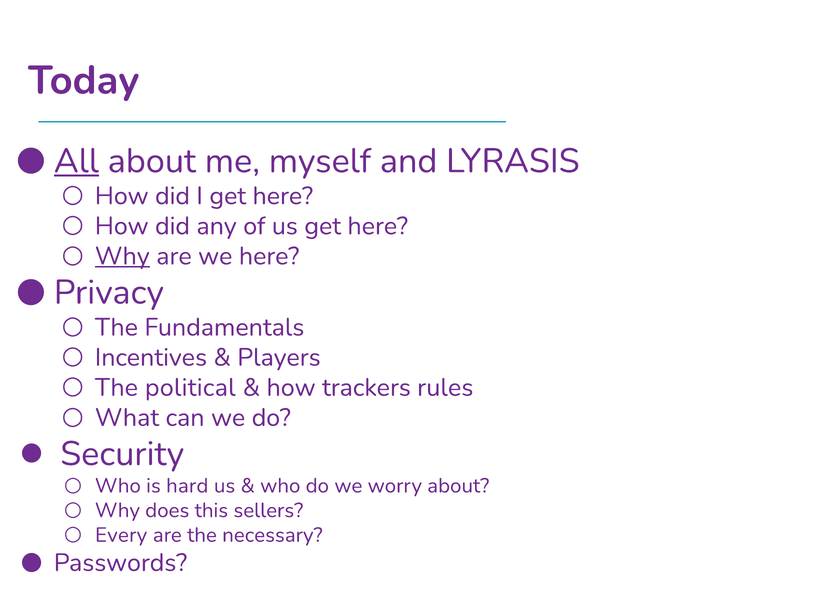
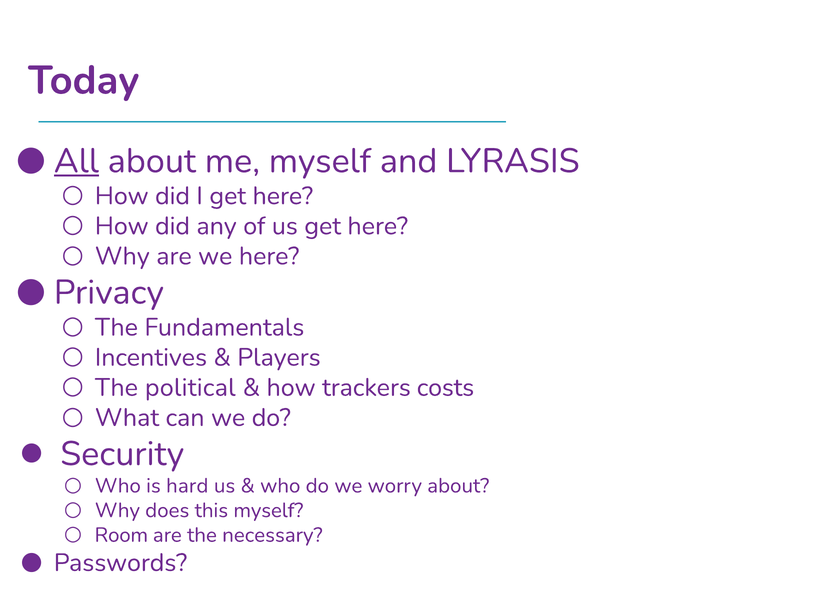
Why at (122, 256) underline: present -> none
rules: rules -> costs
this sellers: sellers -> myself
Every: Every -> Room
